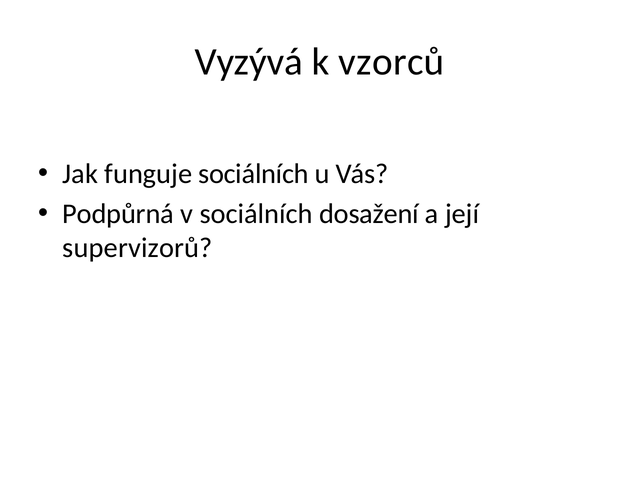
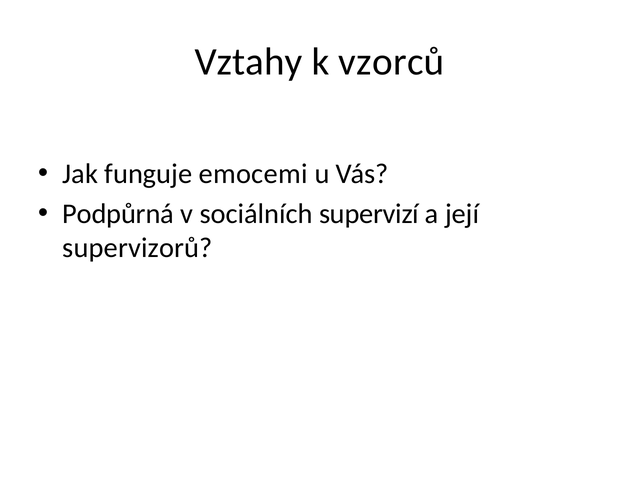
Vyzývá: Vyzývá -> Vztahy
funguje sociálních: sociálních -> emocemi
dosažení: dosažení -> supervizí
